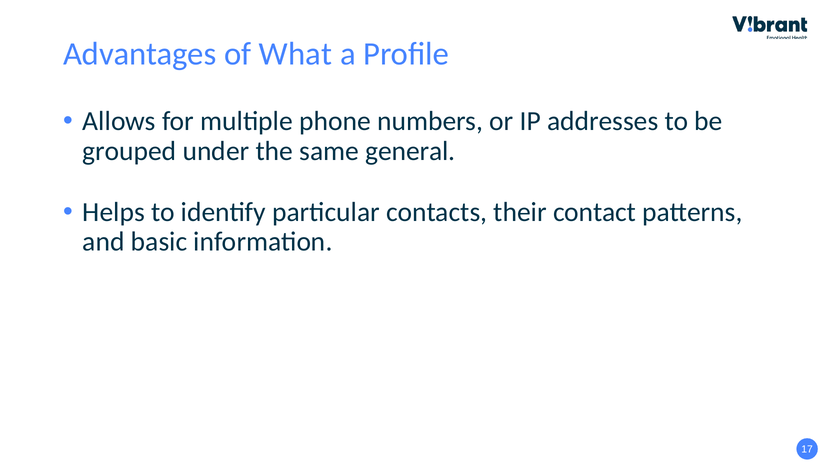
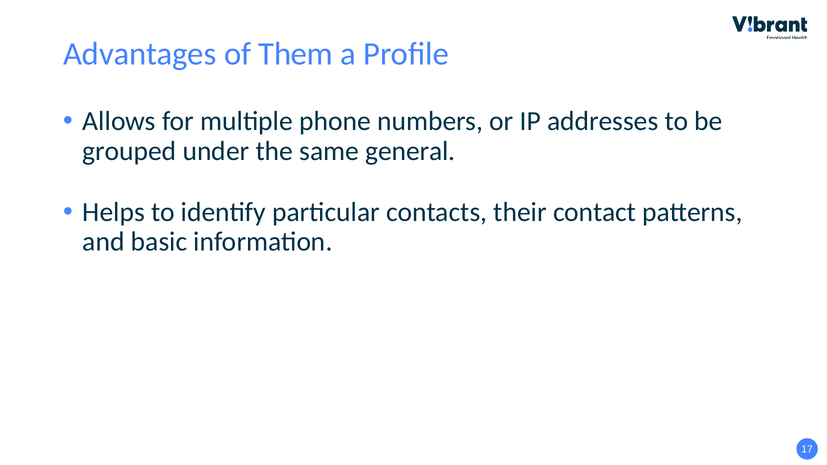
What: What -> Them
